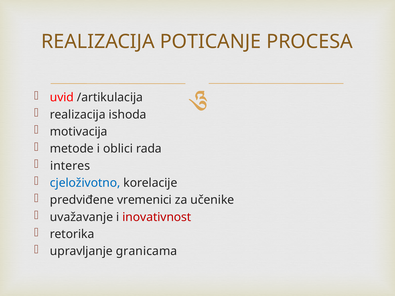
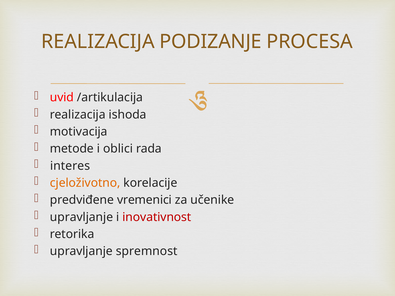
POTICANJE: POTICANJE -> PODIZANJE
cjeloživotno colour: blue -> orange
uvažavanje at (82, 217): uvažavanje -> upravljanje
granicama: granicama -> spremnost
